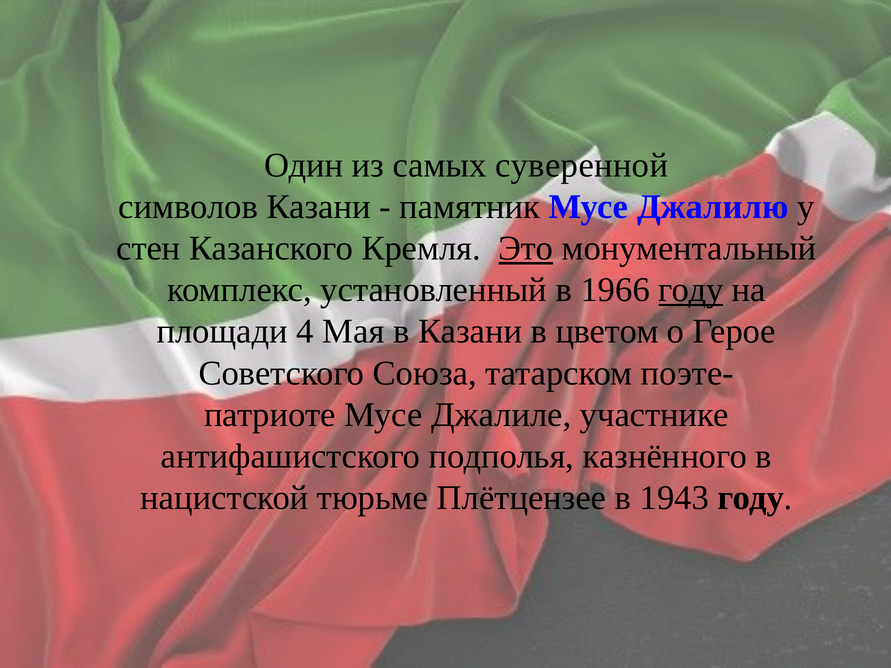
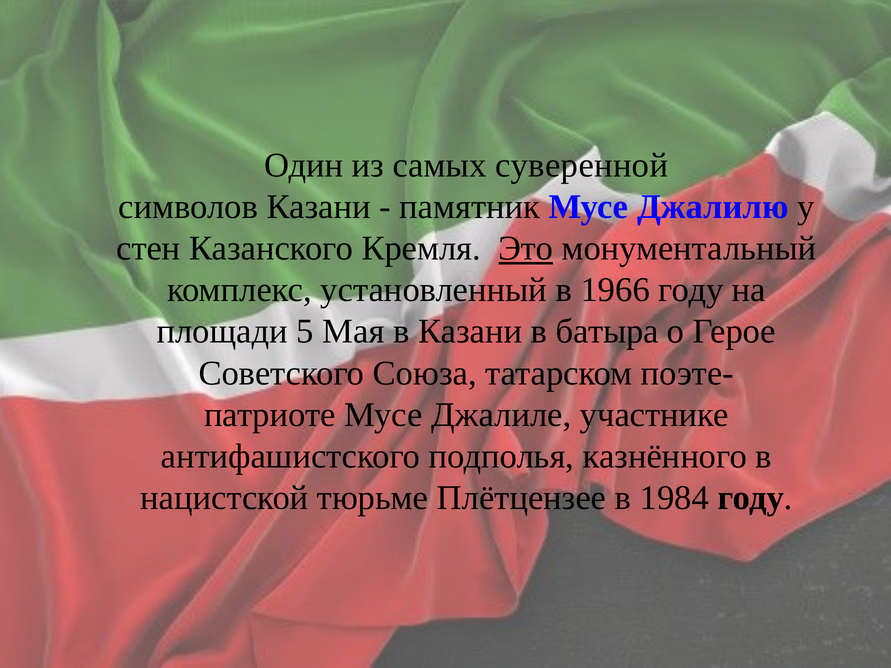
году at (691, 290) underline: present -> none
4: 4 -> 5
цветом: цветом -> батыра
1943: 1943 -> 1984
